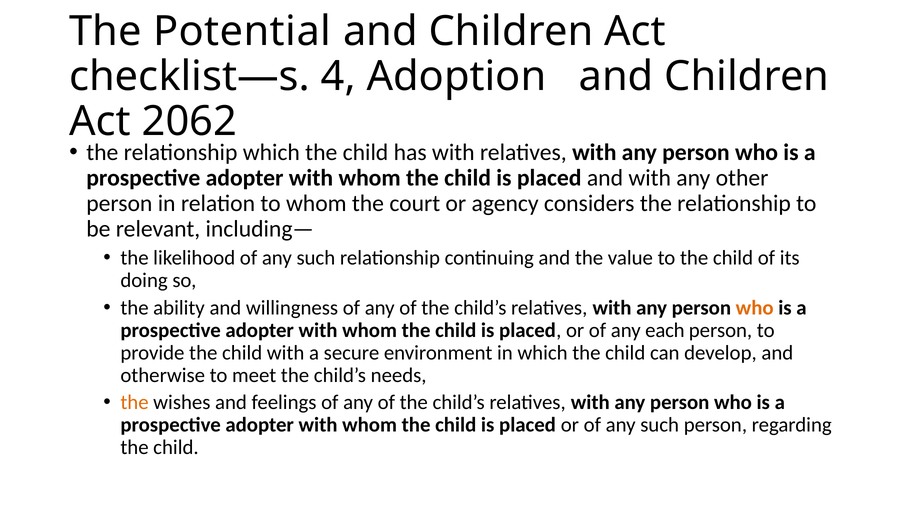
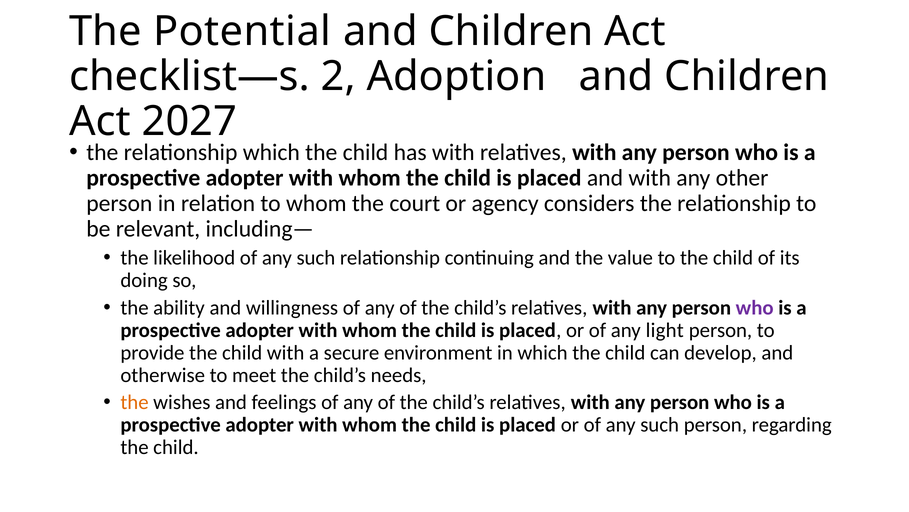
4: 4 -> 2
2062: 2062 -> 2027
who at (755, 307) colour: orange -> purple
each: each -> light
